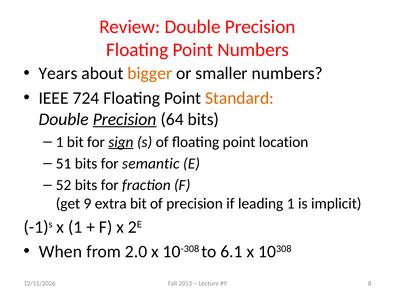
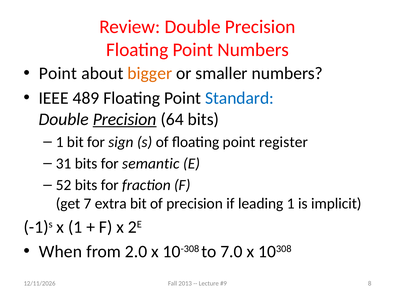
Years at (58, 73): Years -> Point
724: 724 -> 489
Standard colour: orange -> blue
sign underline: present -> none
location: location -> register
51: 51 -> 31
9: 9 -> 7
6.1: 6.1 -> 7.0
